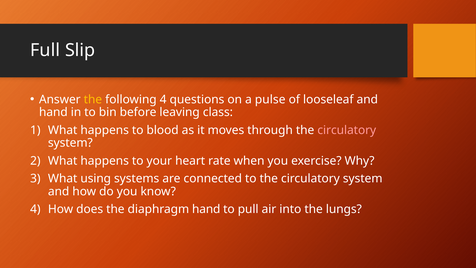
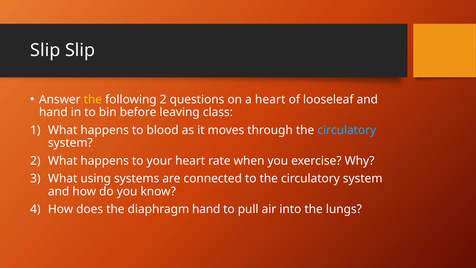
Full at (45, 50): Full -> Slip
following 4: 4 -> 2
a pulse: pulse -> heart
circulatory at (347, 130) colour: pink -> light blue
